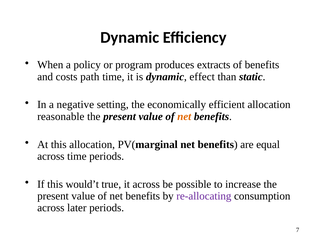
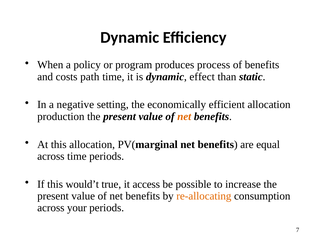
extracts: extracts -> process
reasonable: reasonable -> production
it across: across -> access
re-allocating colour: purple -> orange
later: later -> your
